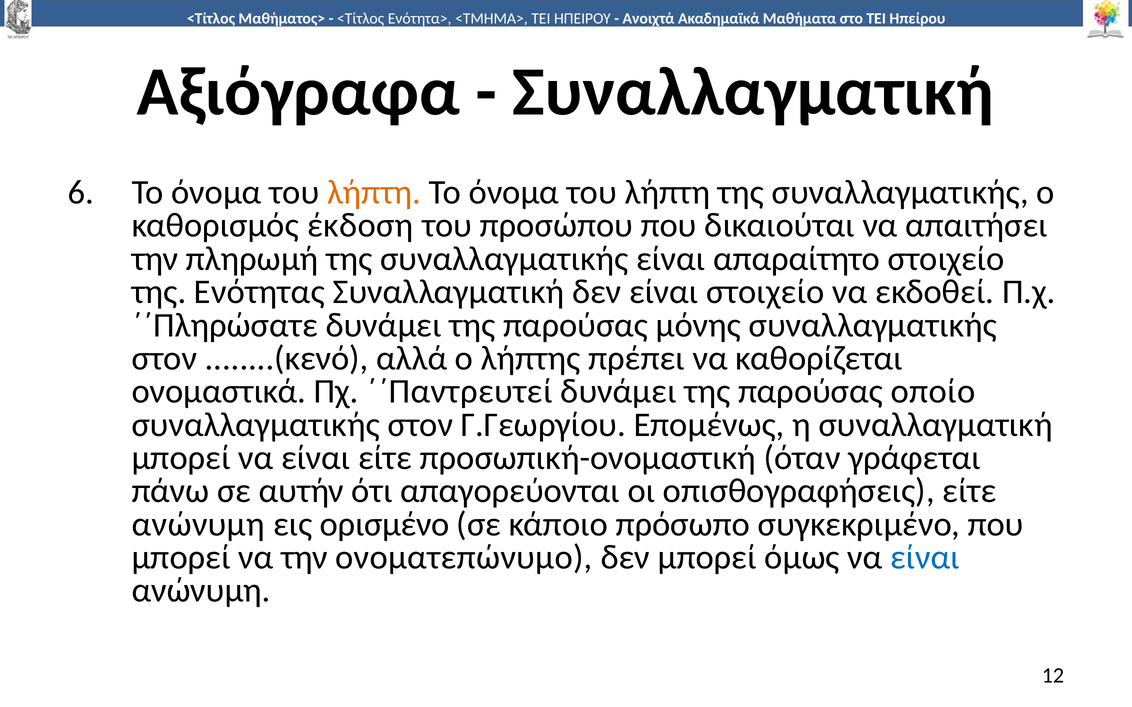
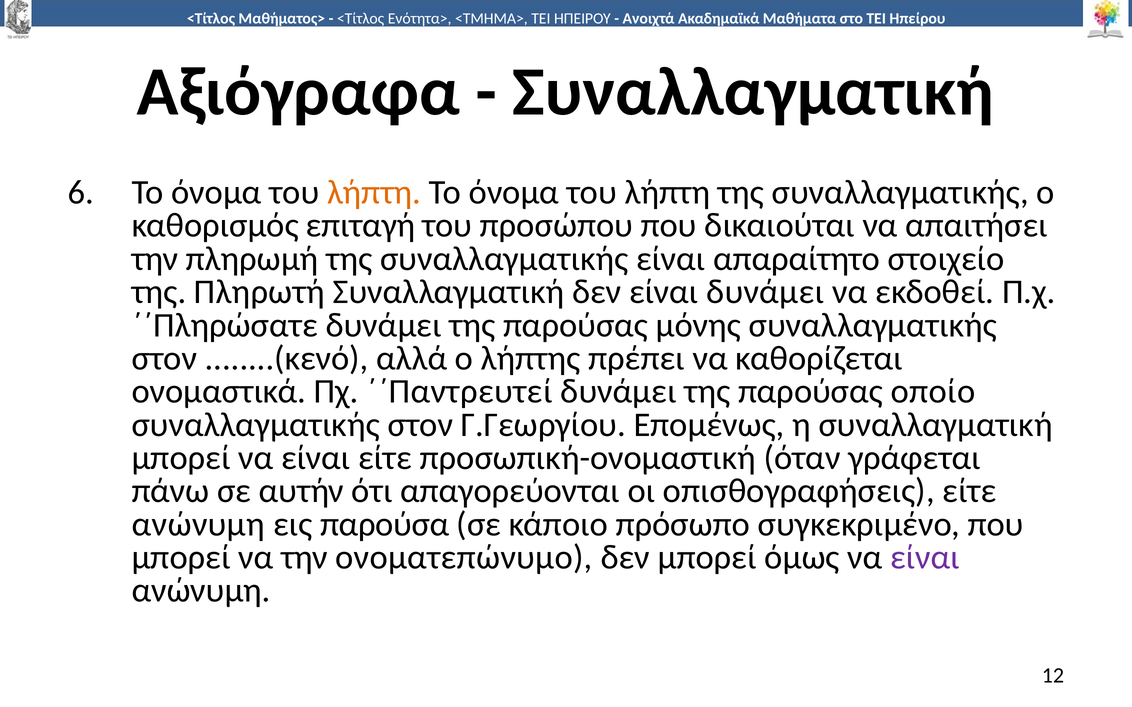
έκδοση: έκδοση -> επιταγή
Ενότητας: Ενότητας -> Πληρωτή
είναι στοιχείο: στοιχείο -> δυνάμει
ορισμένο: ορισμένο -> παρούσα
είναι at (925, 558) colour: blue -> purple
